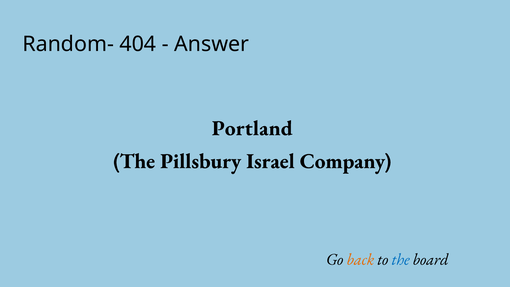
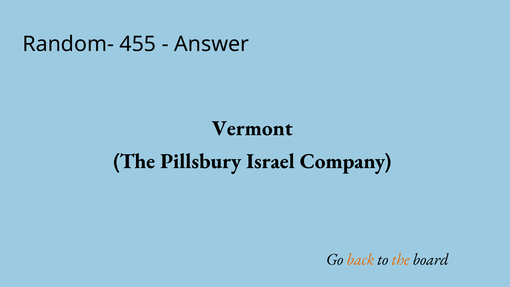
404: 404 -> 455
Portland: Portland -> Vermont
the at (401, 260) colour: blue -> orange
